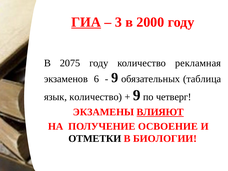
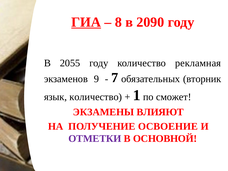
3: 3 -> 8
2000: 2000 -> 2090
2075: 2075 -> 2055
6: 6 -> 9
9 at (115, 78): 9 -> 7
таблица: таблица -> вторник
9 at (137, 95): 9 -> 1
четверг: четверг -> сможет
ВЛИЯЮТ underline: present -> none
ОТМЕТКИ colour: black -> purple
БИОЛОГИИ: БИОЛОГИИ -> ОСНОВНОЙ
